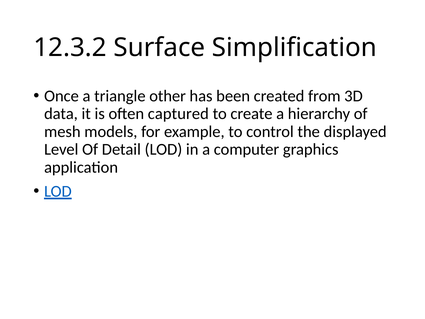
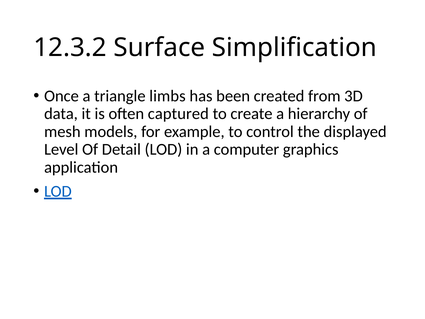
other: other -> limbs
